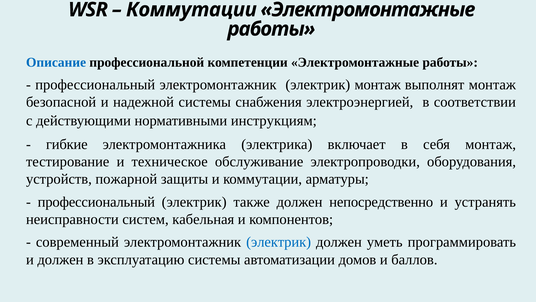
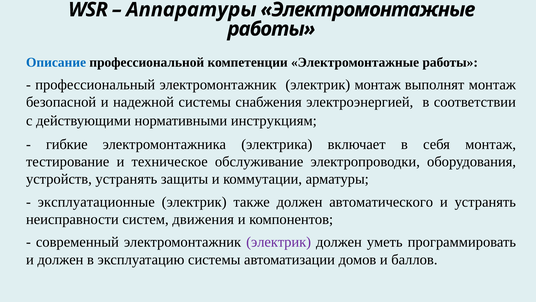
Коммутации at (191, 10): Коммутации -> Аппаратуры
устройств пожарной: пожарной -> устранять
профессиональный at (96, 202): профессиональный -> эксплуатационные
непосредственно: непосредственно -> автоматического
кабельная: кабельная -> движения
электрик at (279, 242) colour: blue -> purple
